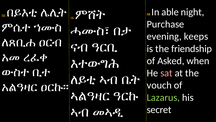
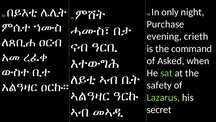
able: able -> only
keeps: keeps -> crieth
friendship: friendship -> command
sat colour: pink -> light green
vouch: vouch -> safety
